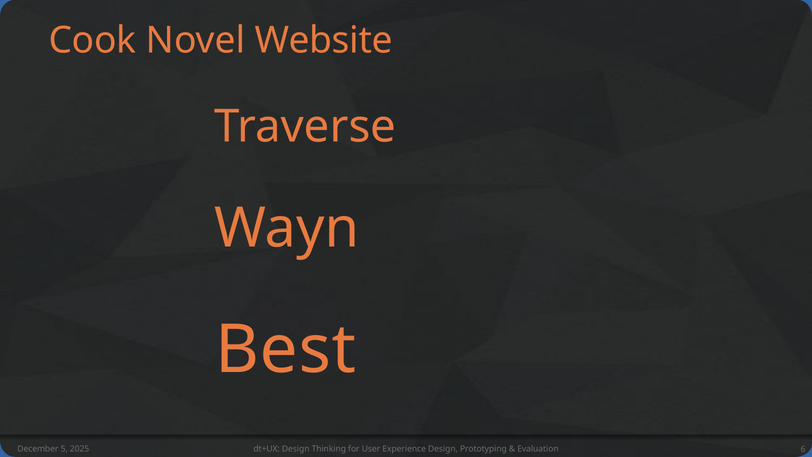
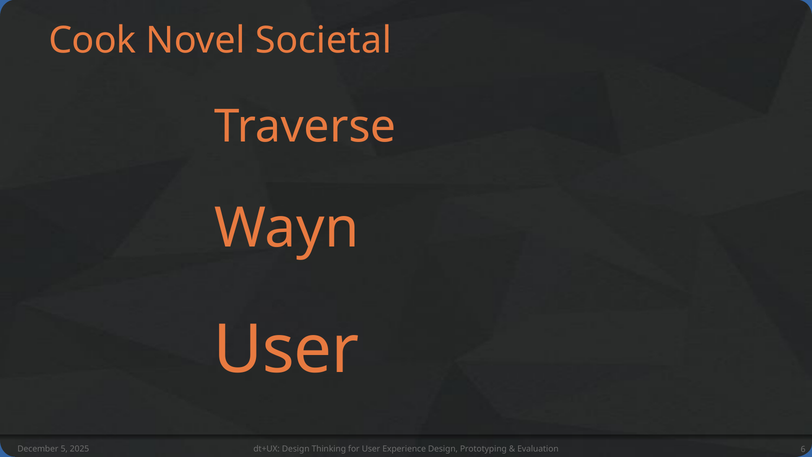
Website: Website -> Societal
Best at (286, 350): Best -> User
